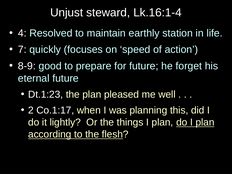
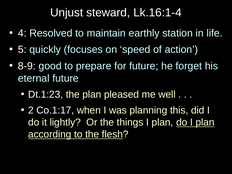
7: 7 -> 5
